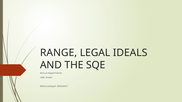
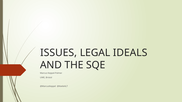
RANGE: RANGE -> ISSUES
